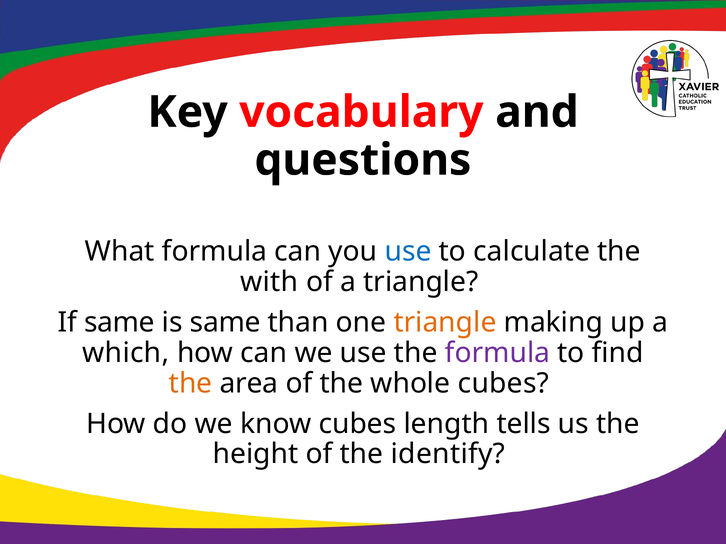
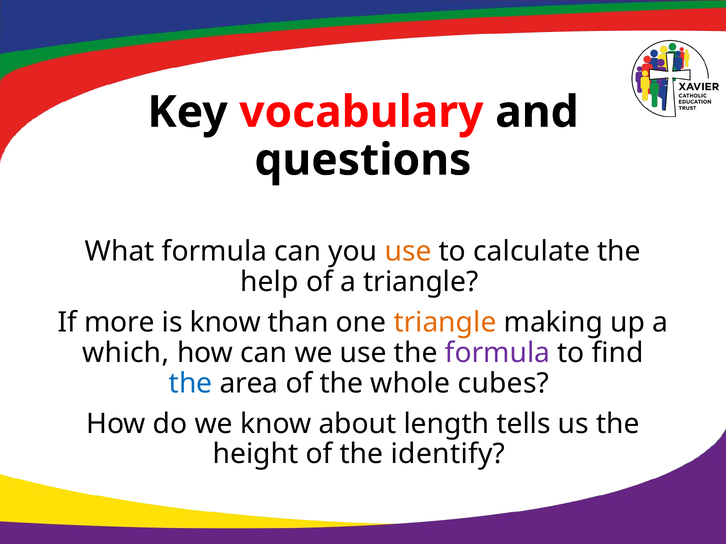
use at (408, 252) colour: blue -> orange
with: with -> help
If same: same -> more
is same: same -> know
the at (191, 384) colour: orange -> blue
know cubes: cubes -> about
